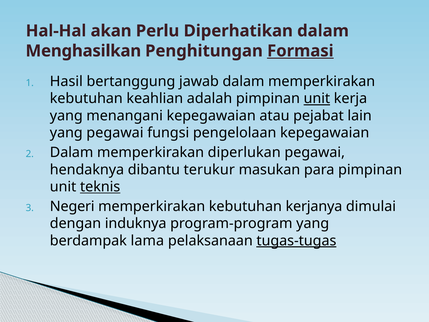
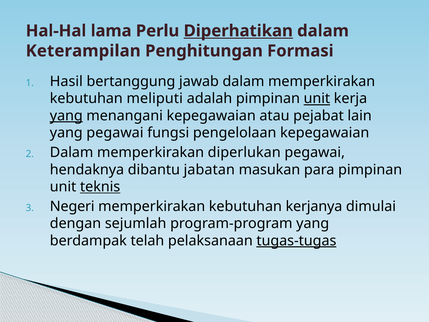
akan: akan -> lama
Diperhatikan underline: none -> present
Menghasilkan: Menghasilkan -> Keterampilan
Formasi underline: present -> none
keahlian: keahlian -> meliputi
yang at (66, 116) underline: none -> present
terukur: terukur -> jabatan
induknya: induknya -> sejumlah
lama: lama -> telah
